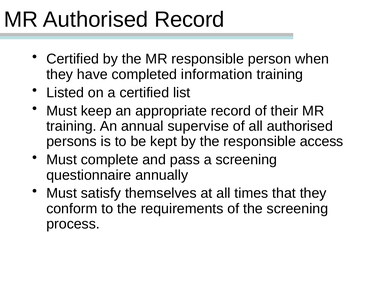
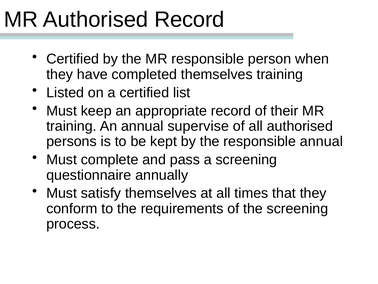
completed information: information -> themselves
responsible access: access -> annual
